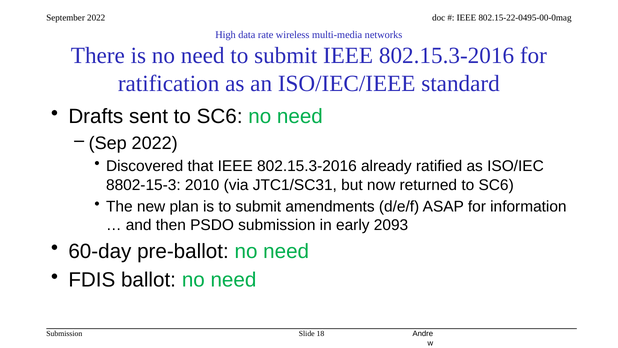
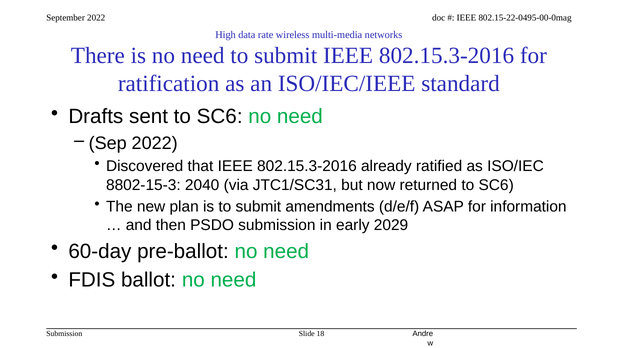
2010: 2010 -> 2040
2093: 2093 -> 2029
